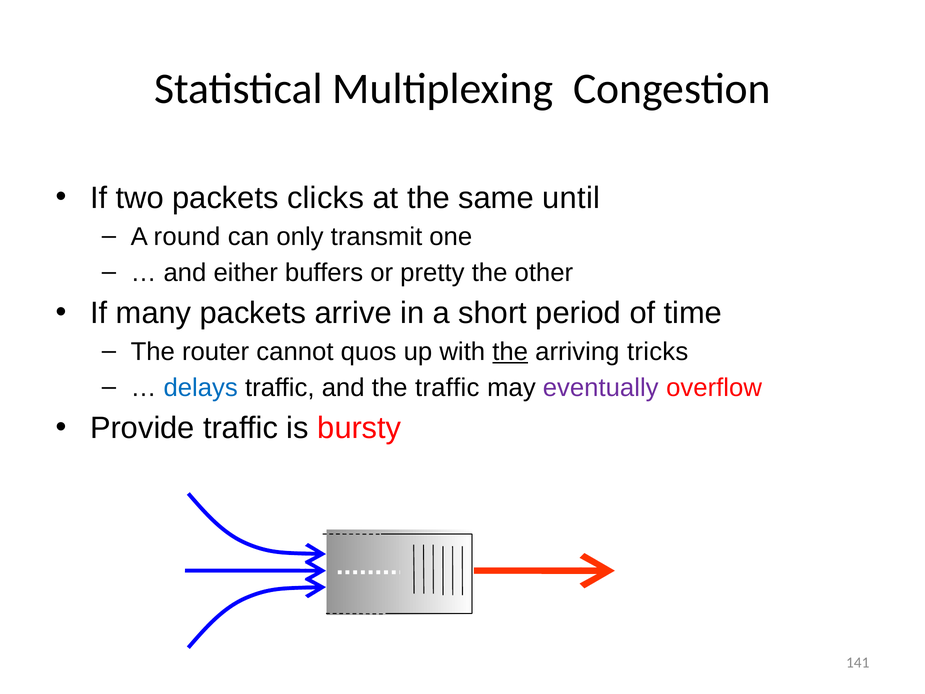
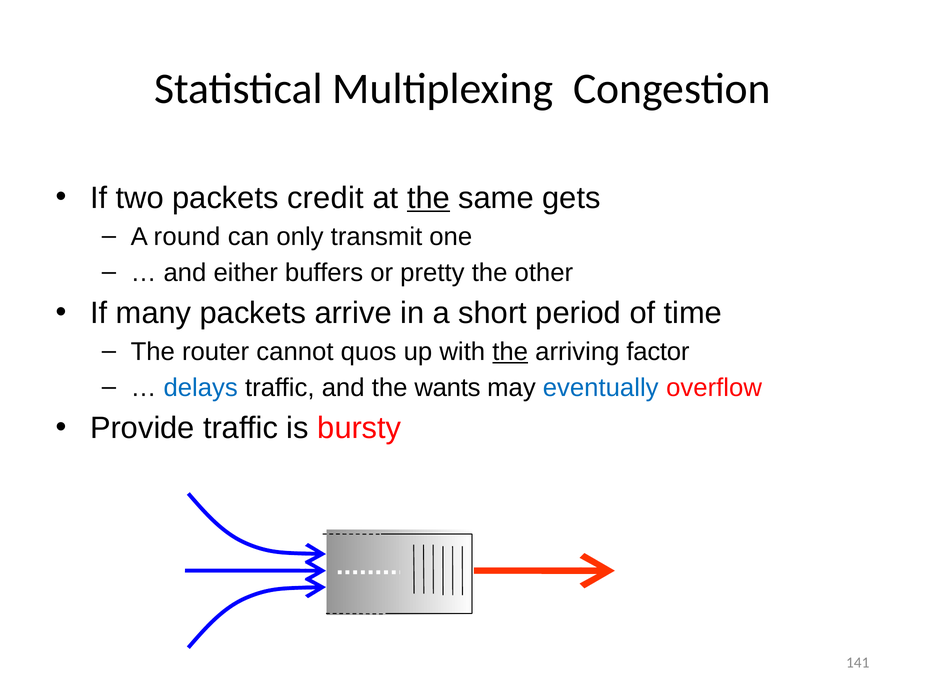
clicks: clicks -> credit
the at (428, 198) underline: none -> present
until: until -> gets
tricks: tricks -> factor
the traffic: traffic -> wants
eventually colour: purple -> blue
